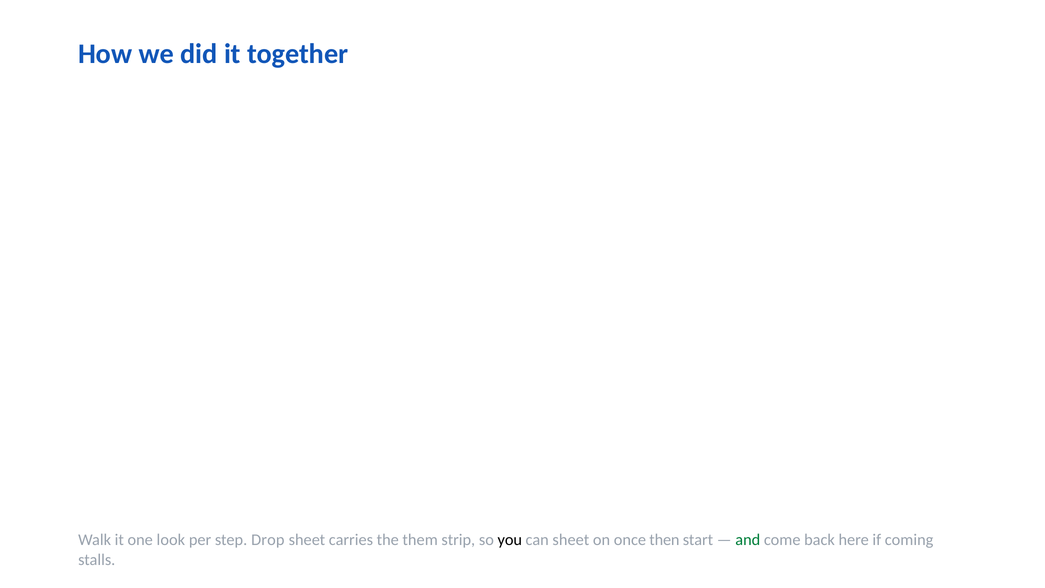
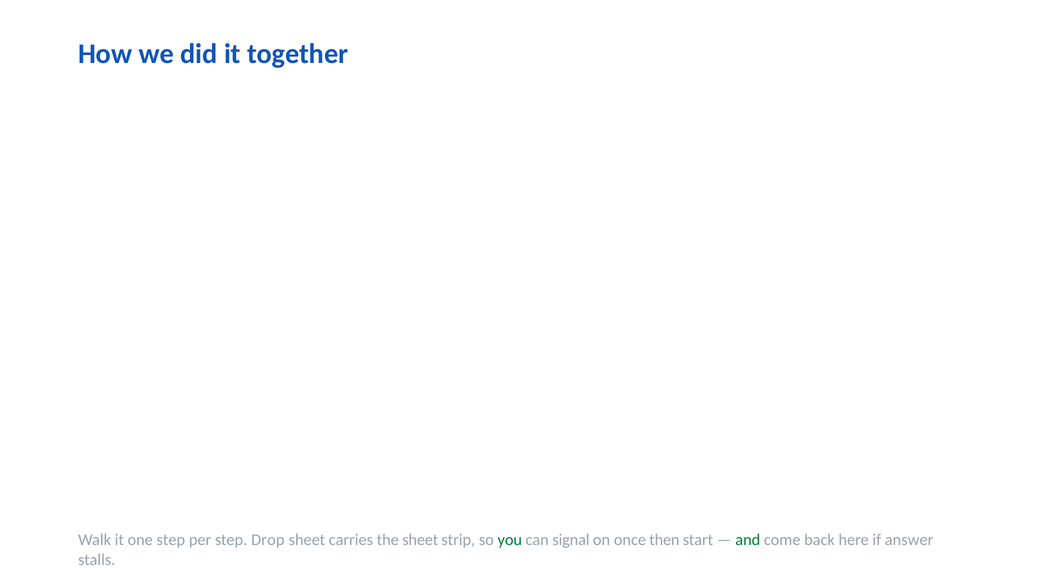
one look: look -> step
the them: them -> sheet
you colour: black -> green
can sheet: sheet -> signal
coming: coming -> answer
